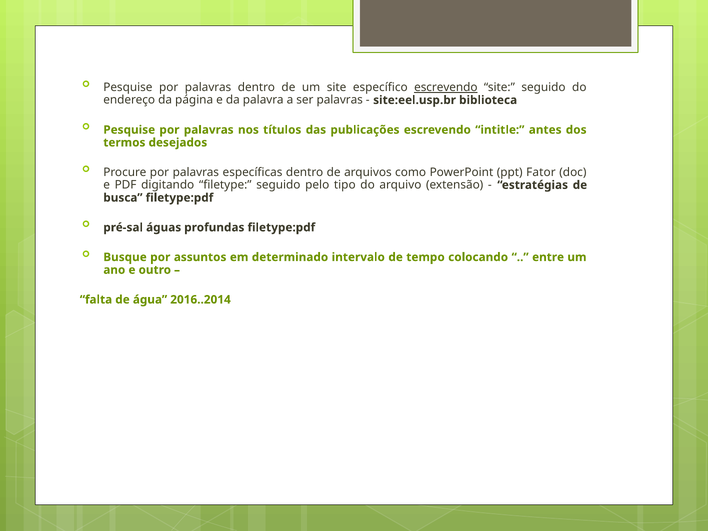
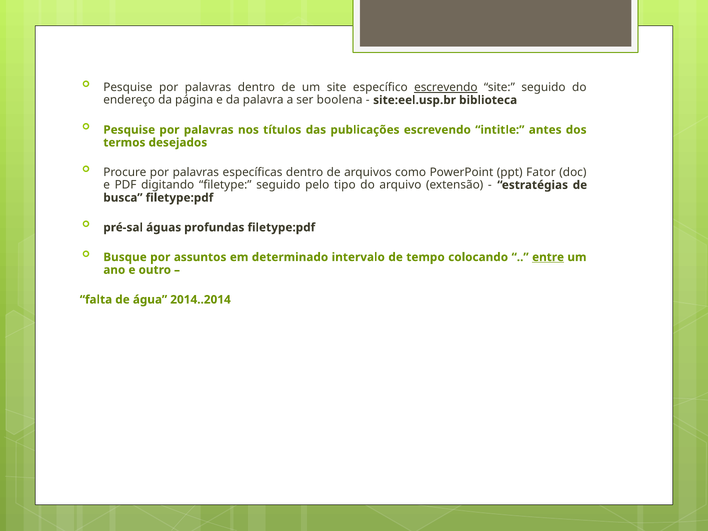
ser palavras: palavras -> boolena
entre underline: none -> present
2016..2014: 2016..2014 -> 2014..2014
